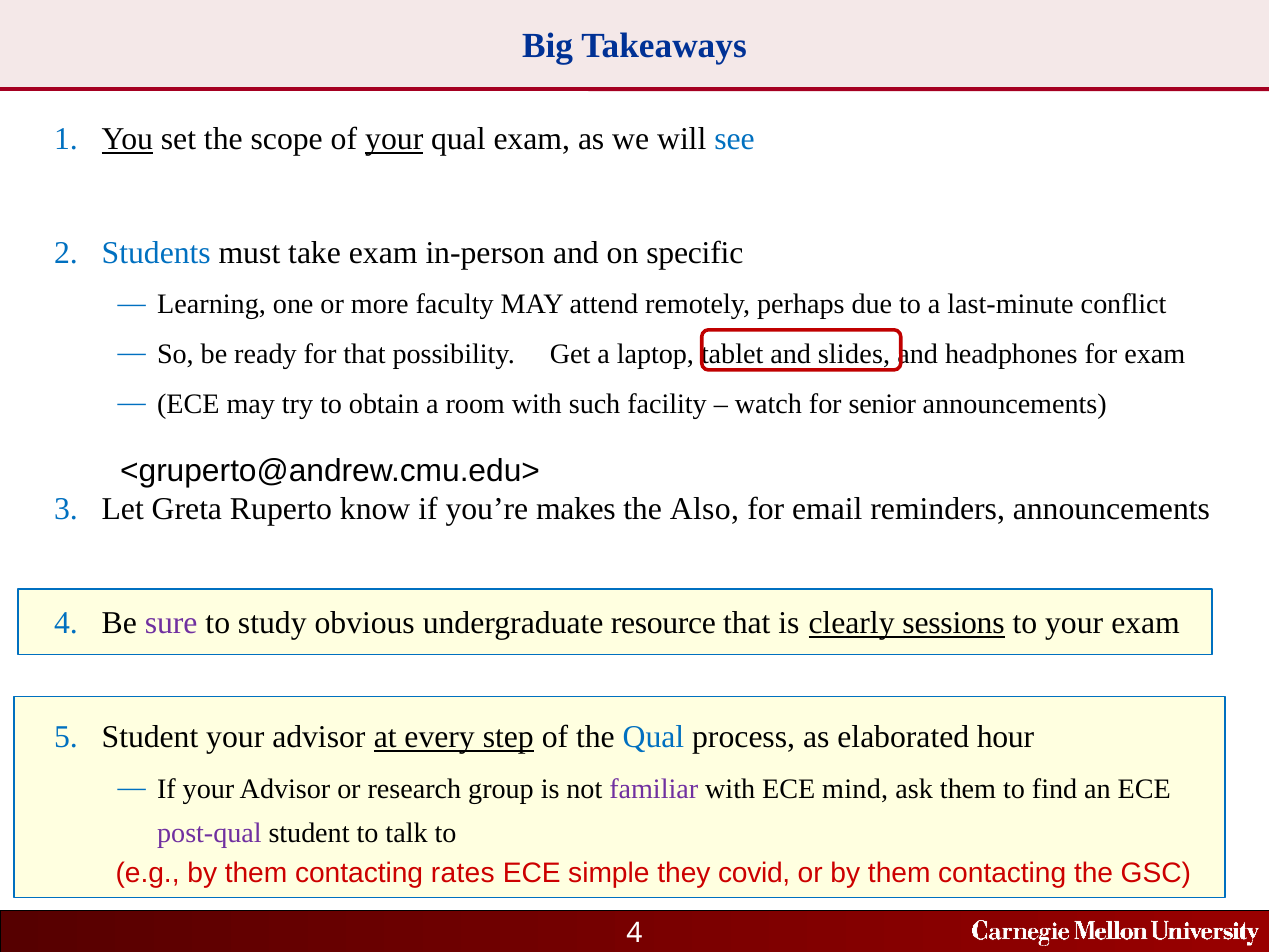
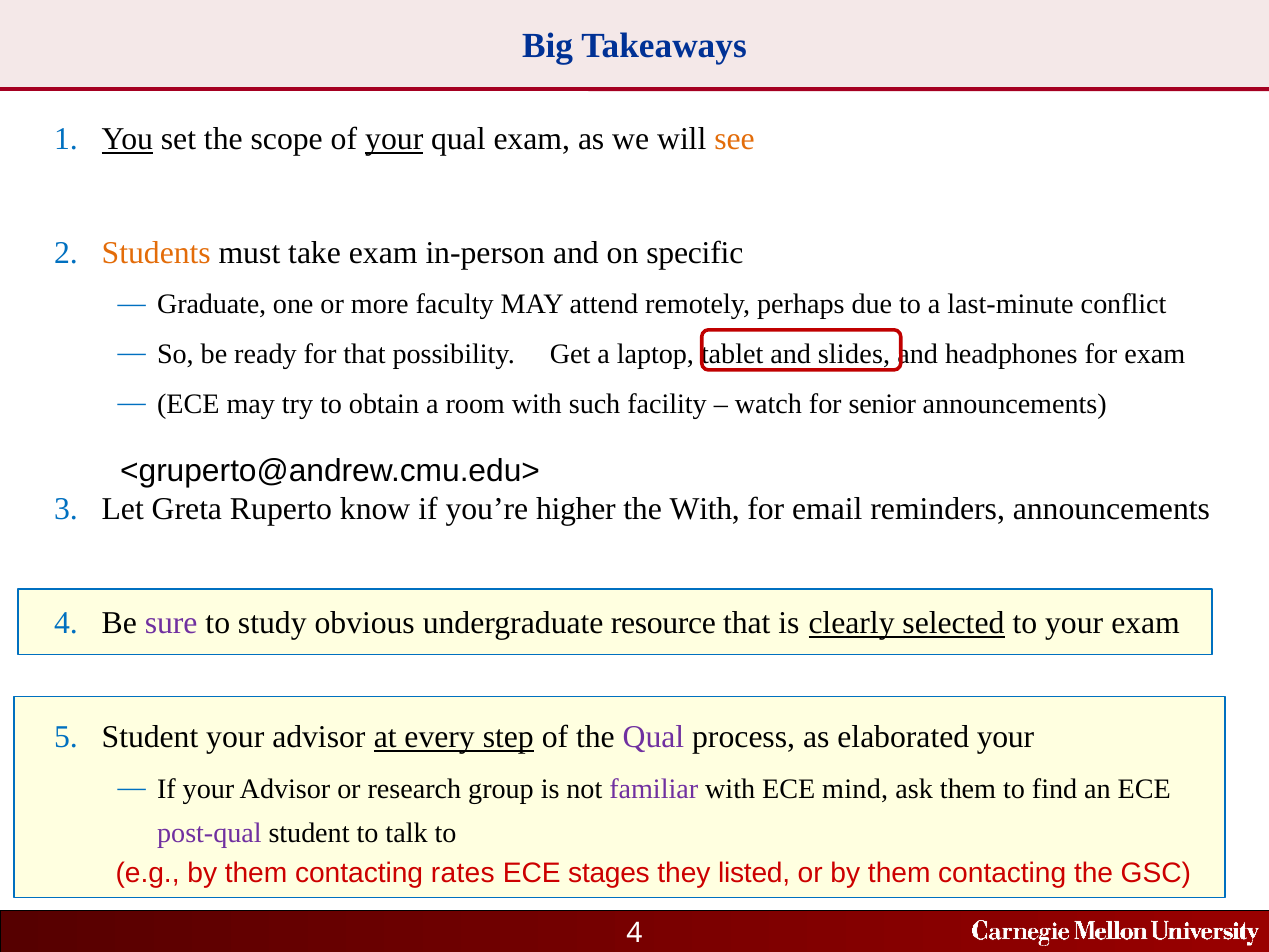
see colour: blue -> orange
Students colour: blue -> orange
Learning: Learning -> Graduate
makes: makes -> higher
the Also: Also -> With
sessions: sessions -> selected
Qual at (653, 737) colour: blue -> purple
elaborated hour: hour -> your
simple: simple -> stages
covid: covid -> listed
